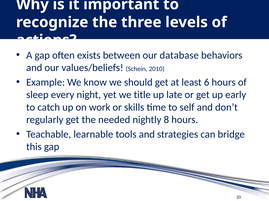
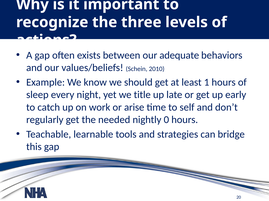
database: database -> adequate
6: 6 -> 1
skills: skills -> arise
8: 8 -> 0
